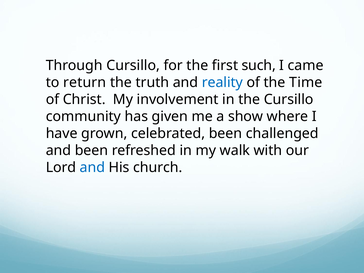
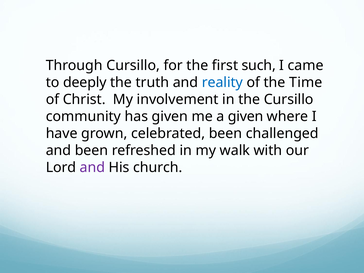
return: return -> deeply
a show: show -> given
and at (92, 168) colour: blue -> purple
